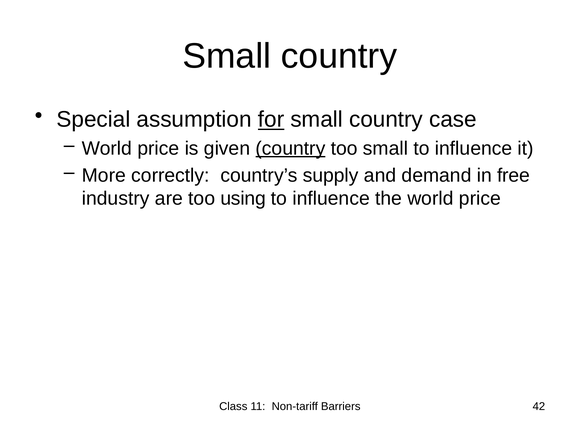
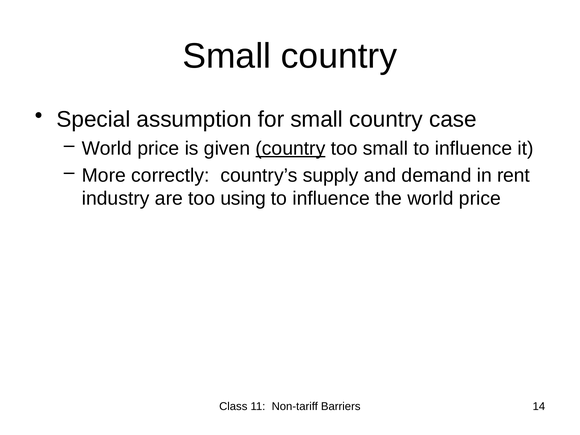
for underline: present -> none
free: free -> rent
42: 42 -> 14
